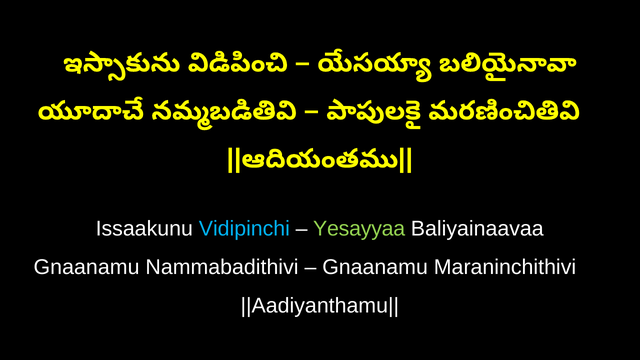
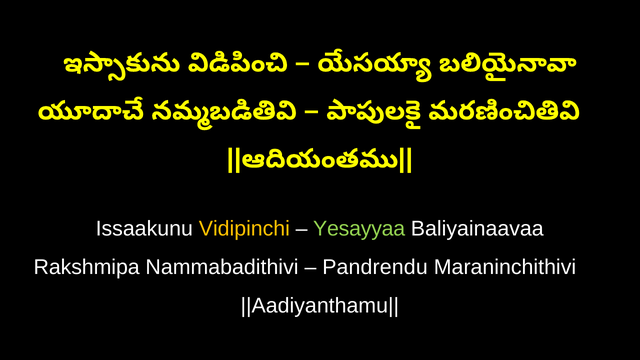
Vidipinchi colour: light blue -> yellow
Gnaanamu at (87, 267): Gnaanamu -> Rakshmipa
Gnaanamu at (375, 267): Gnaanamu -> Pandrendu
